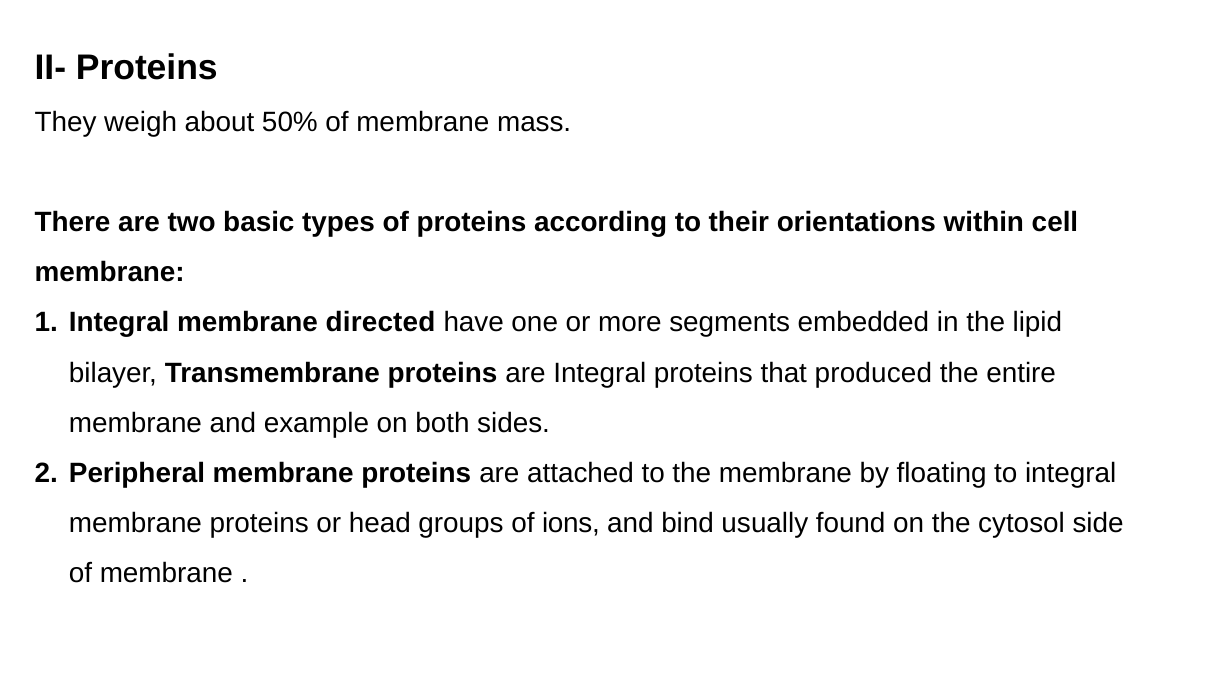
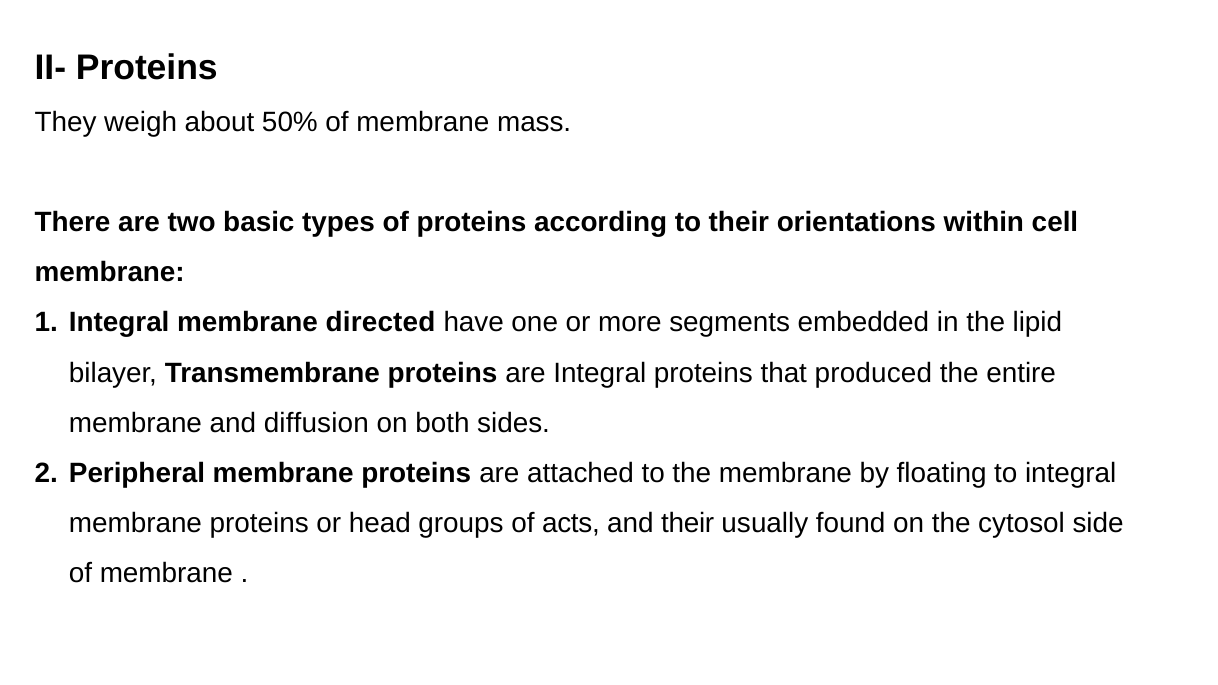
example: example -> diffusion
ions: ions -> acts
and bind: bind -> their
